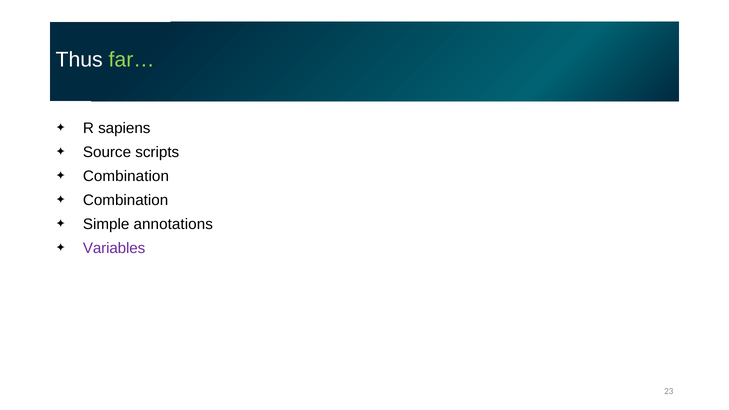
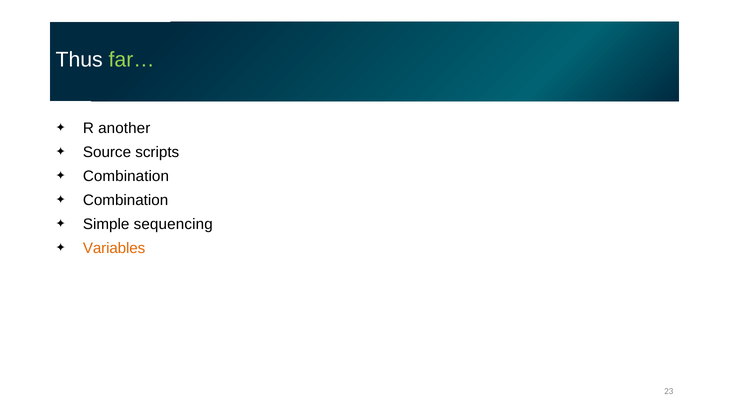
sapiens: sapiens -> another
annotations: annotations -> sequencing
Variables colour: purple -> orange
